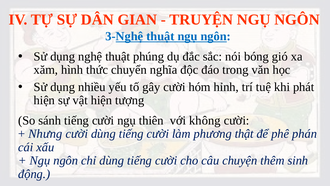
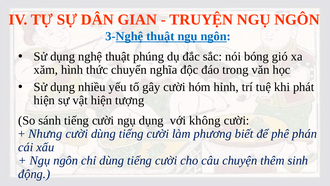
ngụ thiên: thiên -> dụng
thật: thật -> biết
